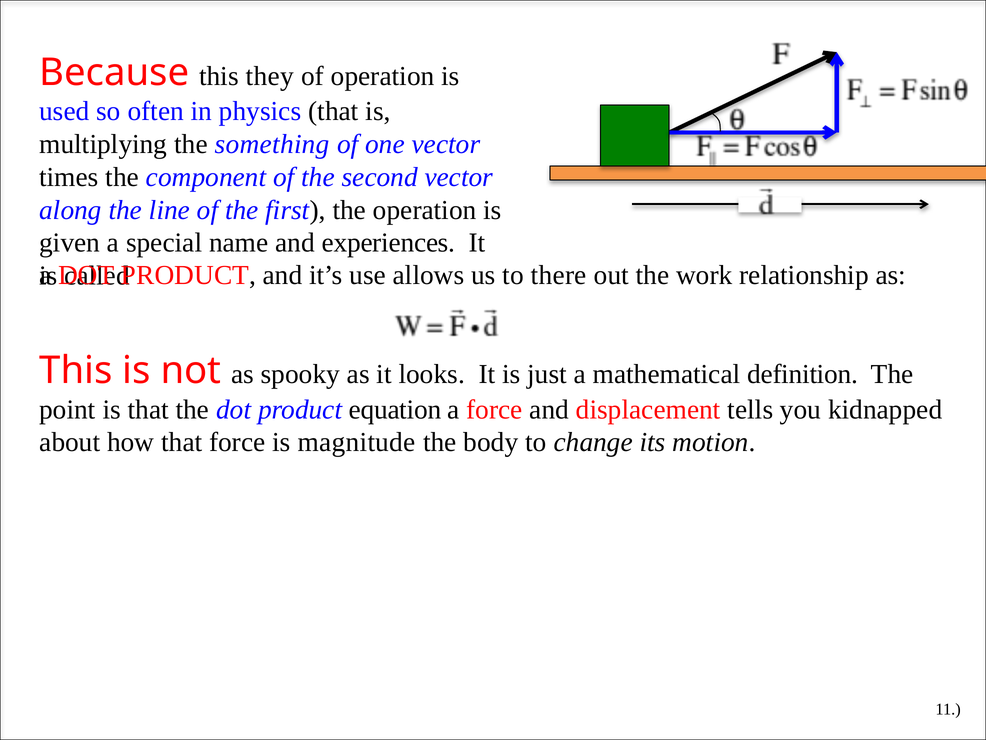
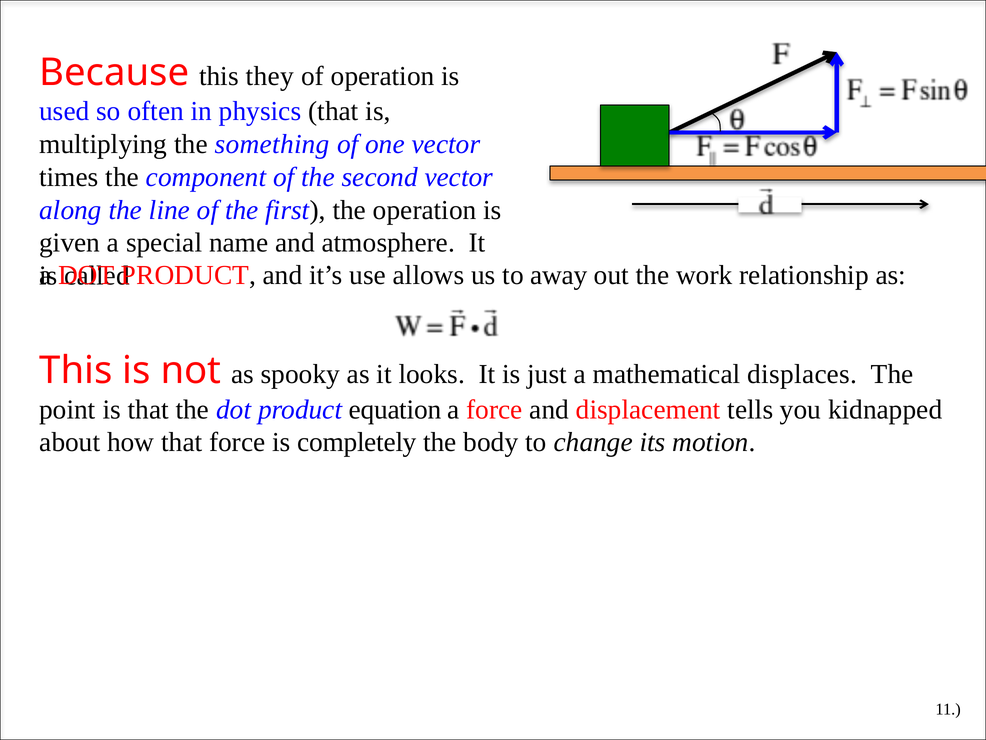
experiences: experiences -> atmosphere
there: there -> away
definition: definition -> displaces
magnitude: magnitude -> completely
